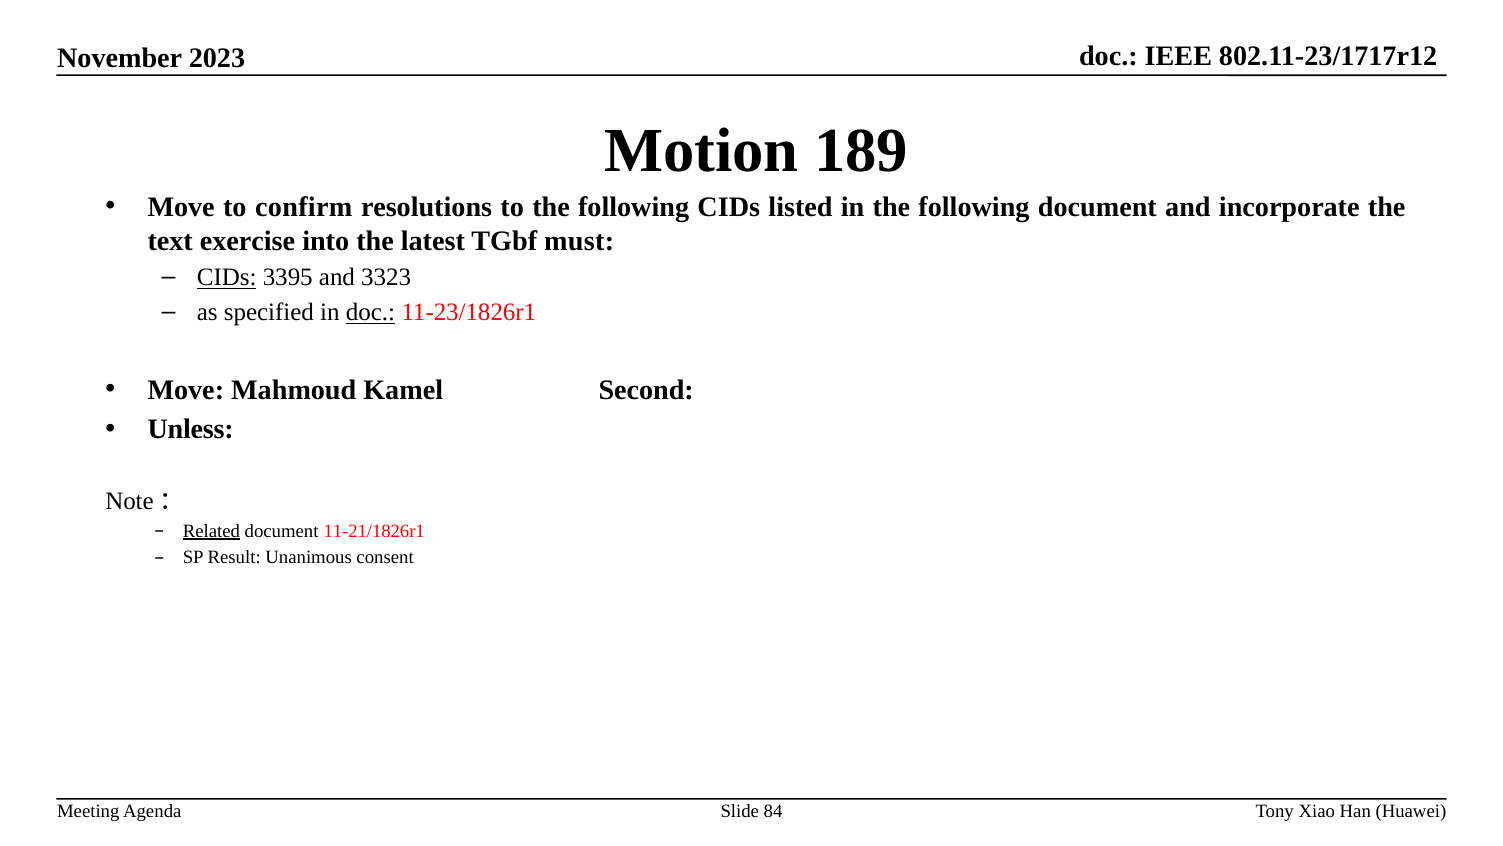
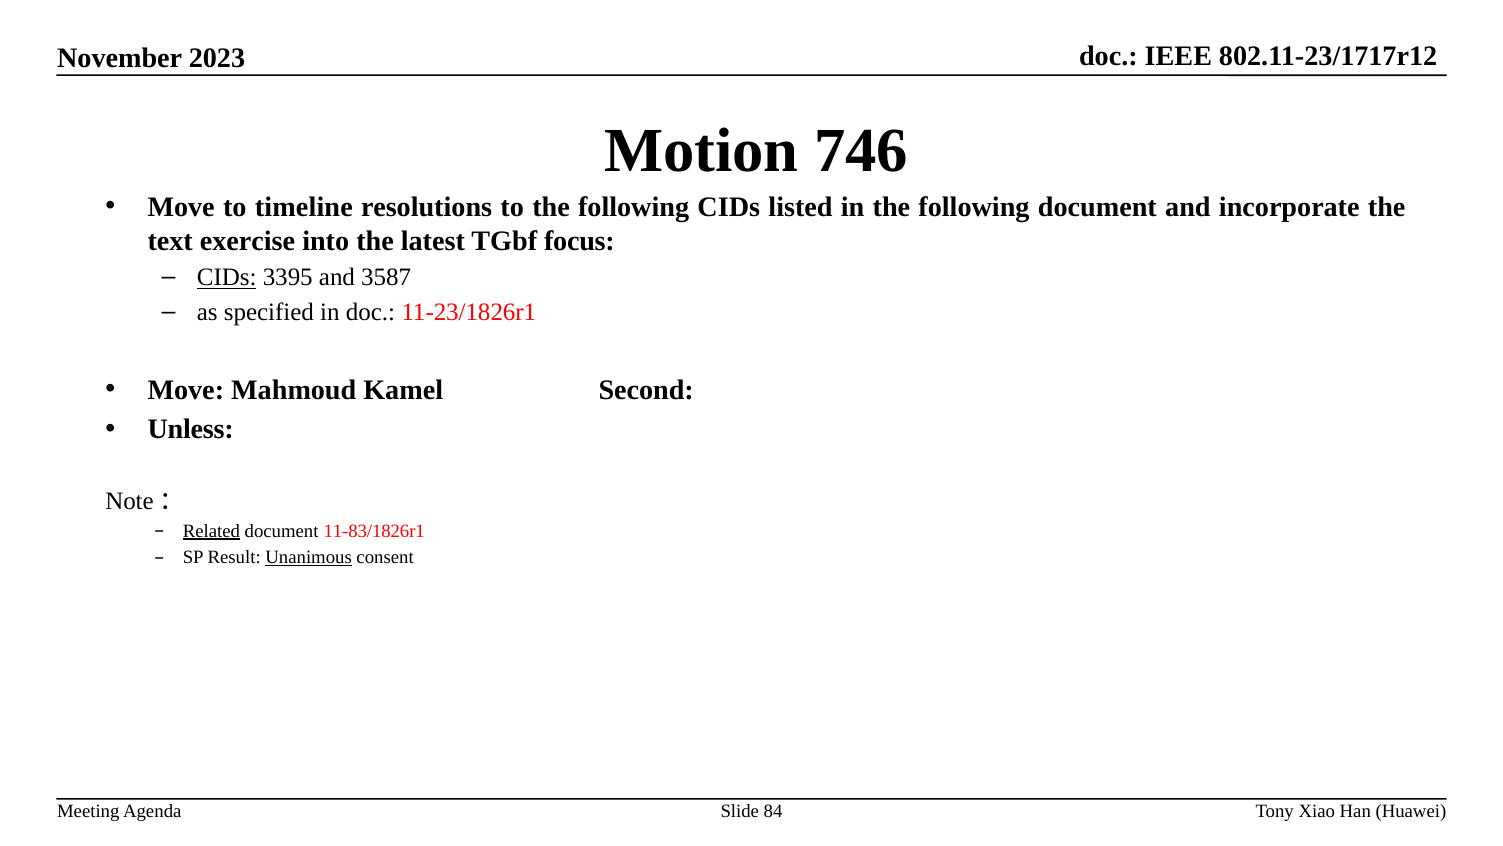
189: 189 -> 746
confirm: confirm -> timeline
must: must -> focus
3323: 3323 -> 3587
doc at (370, 312) underline: present -> none
11-21/1826r1: 11-21/1826r1 -> 11-83/1826r1
Unanimous underline: none -> present
